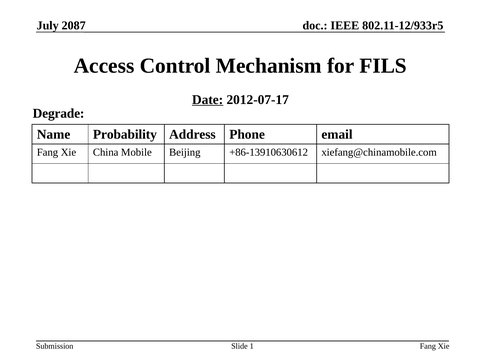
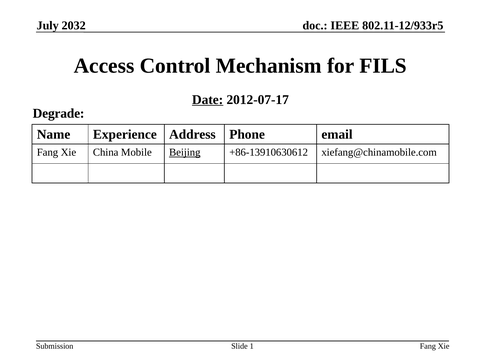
2087: 2087 -> 2032
Probability: Probability -> Experience
Beijing underline: none -> present
